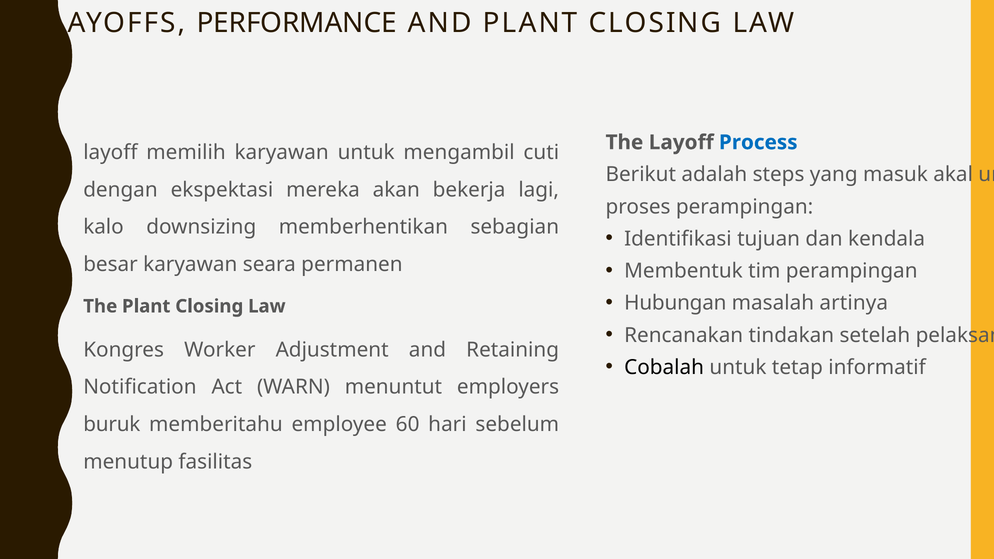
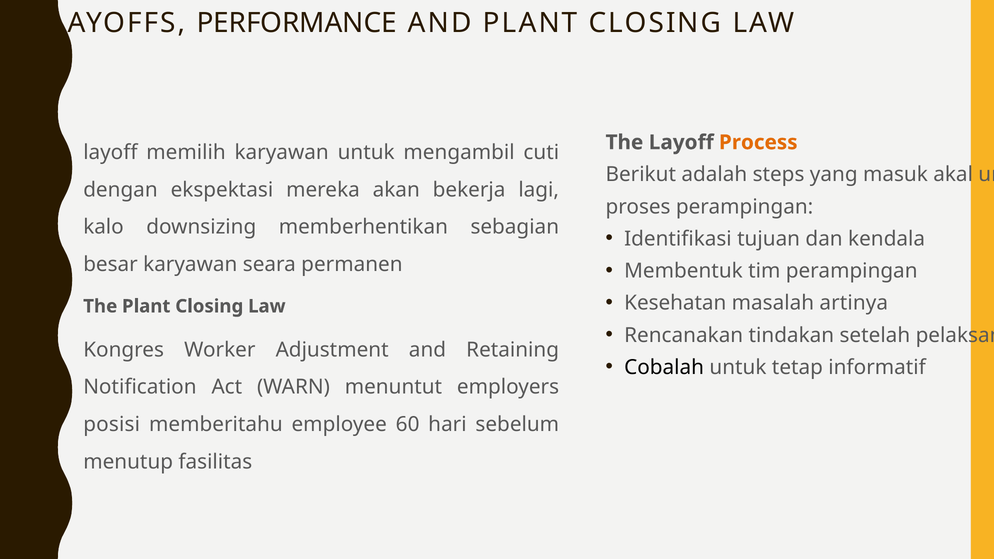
Process colour: blue -> orange
Hubungan: Hubungan -> Kesehatan
buruk: buruk -> posisi
